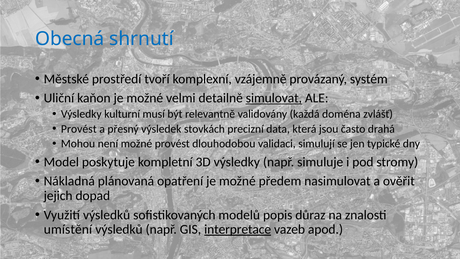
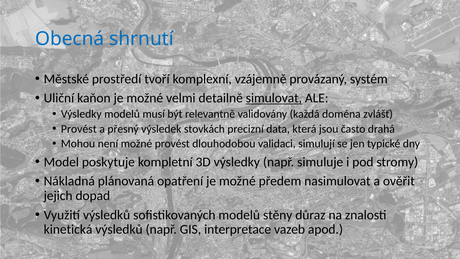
Výsledky kulturní: kulturní -> modelů
popis: popis -> stěny
umístění: umístění -> kinetická
interpretace underline: present -> none
